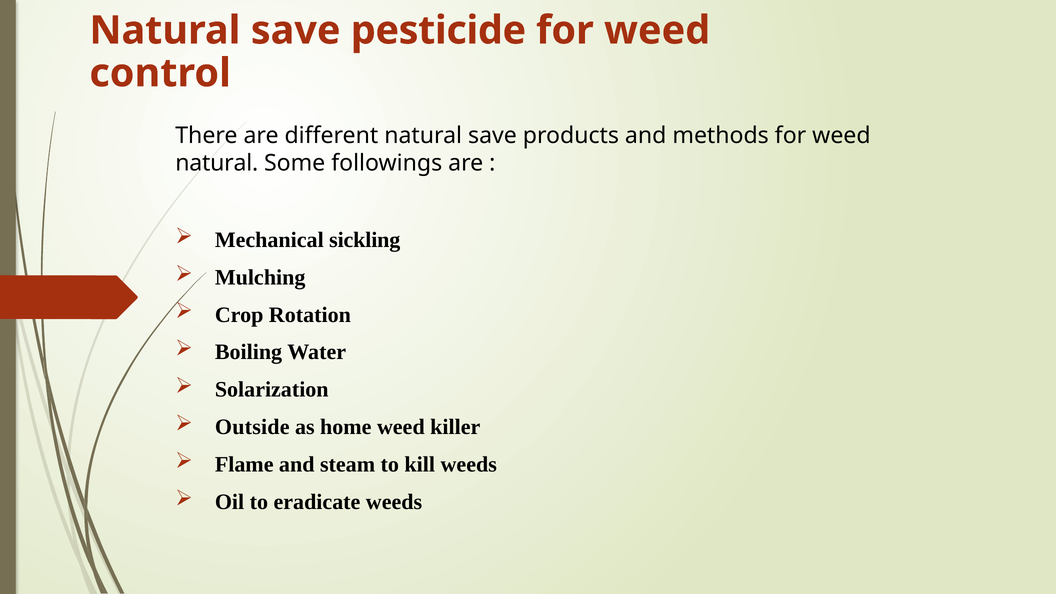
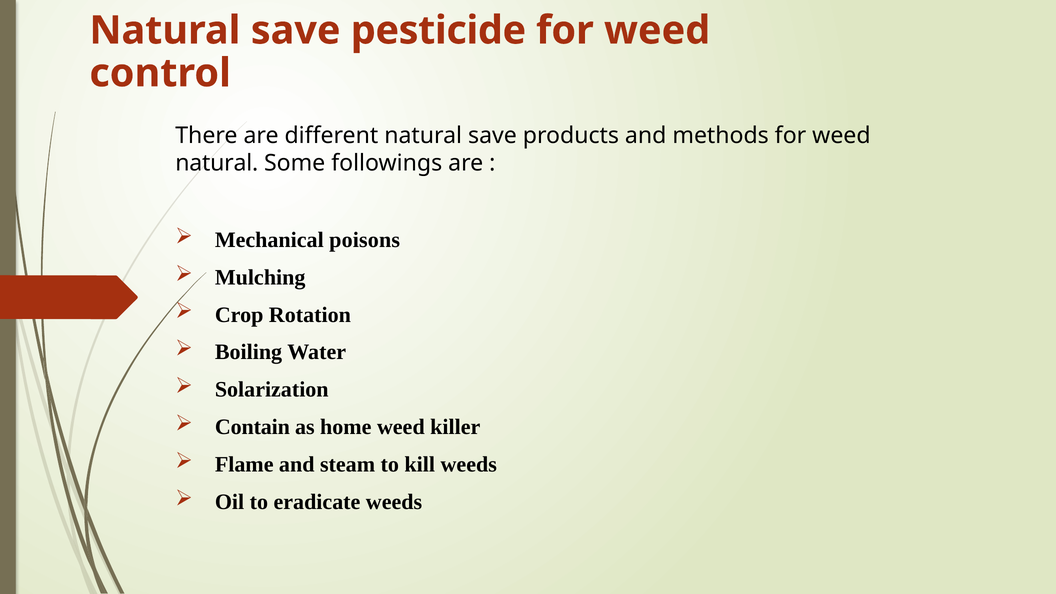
sickling: sickling -> poisons
Outside: Outside -> Contain
